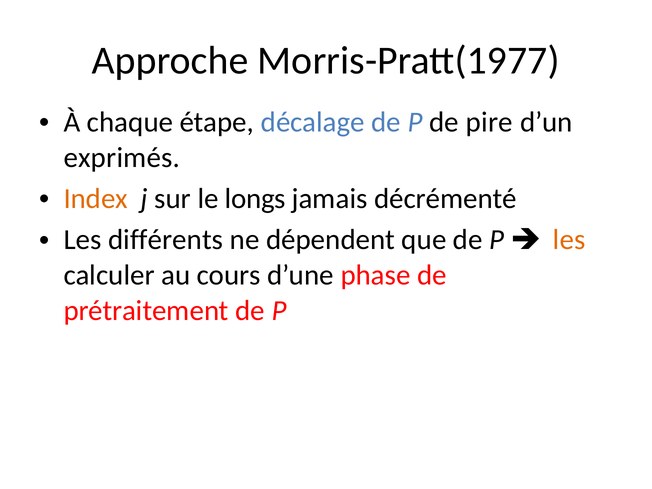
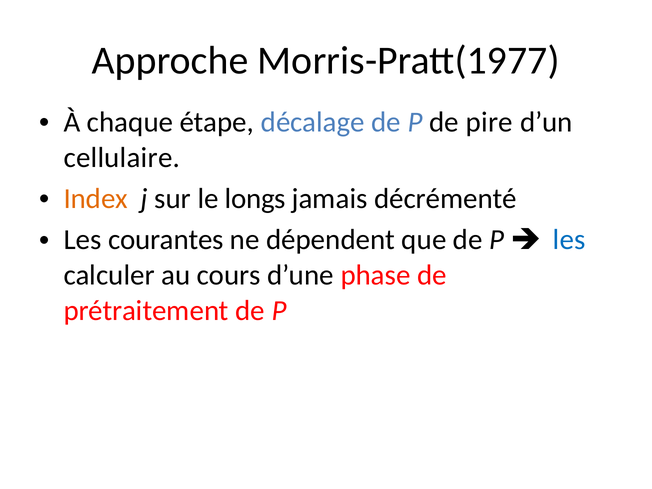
exprimés: exprimés -> cellulaire
différents: différents -> courantes
les at (569, 240) colour: orange -> blue
